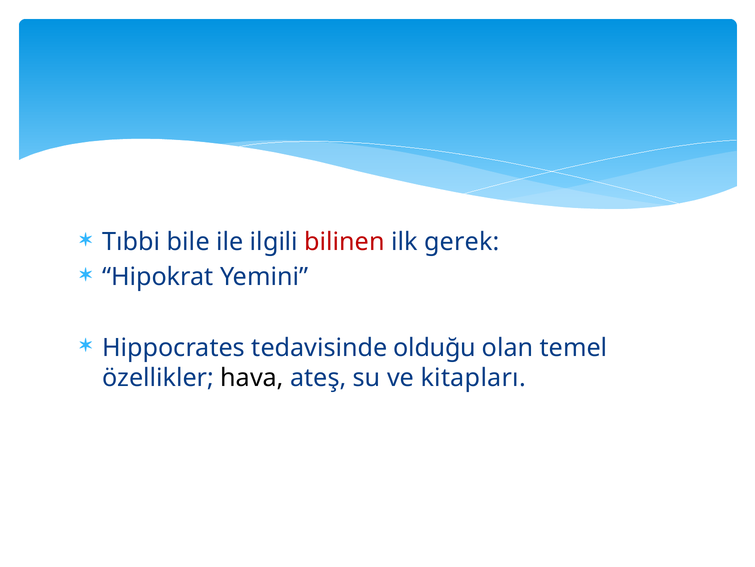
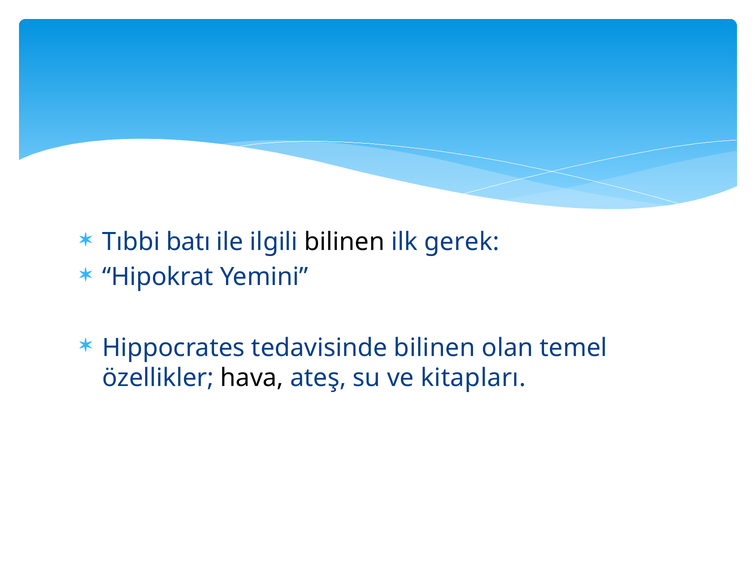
bile: bile -> batı
bilinen at (345, 242) colour: red -> black
tedavisinde olduğu: olduğu -> bilinen
